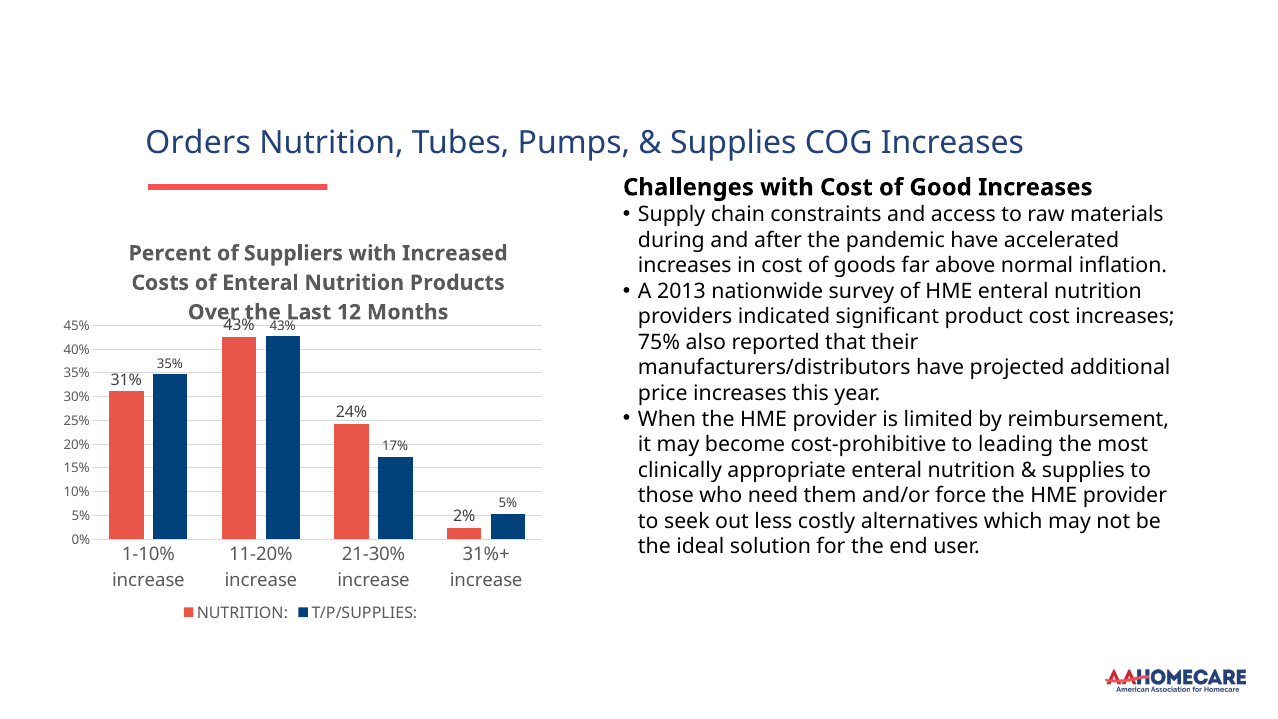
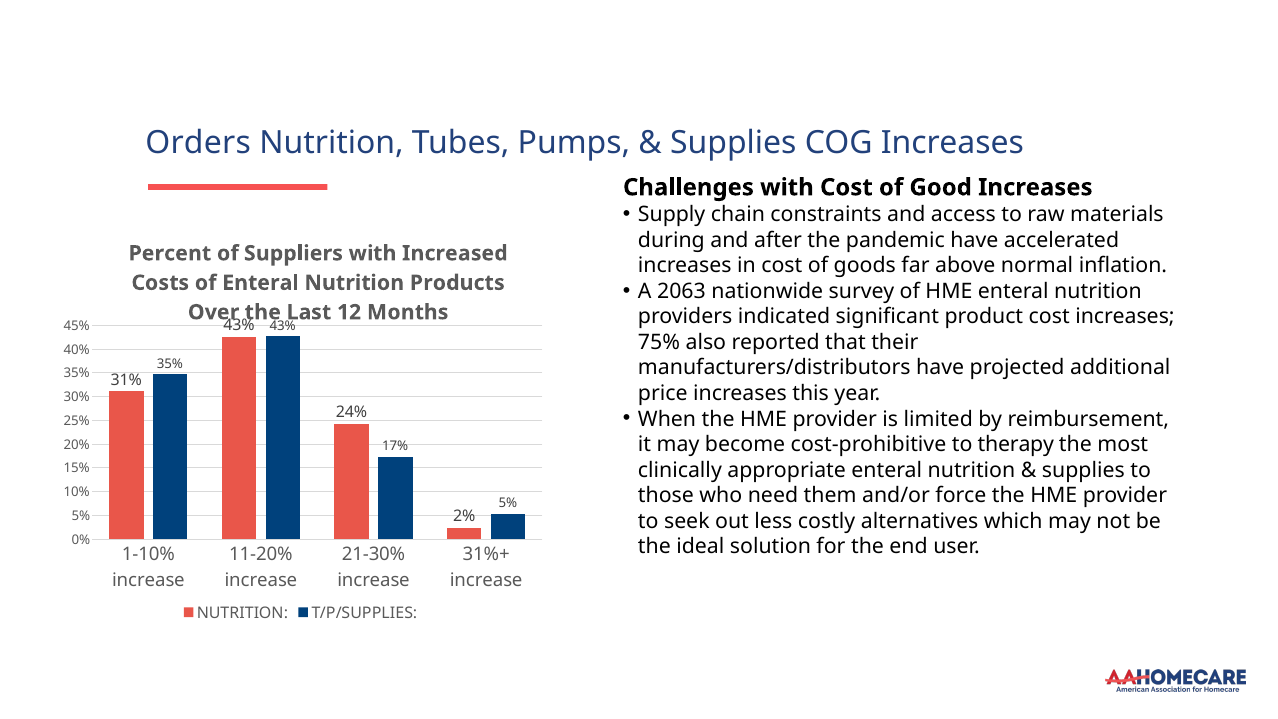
2013: 2013 -> 2063
leading: leading -> therapy
